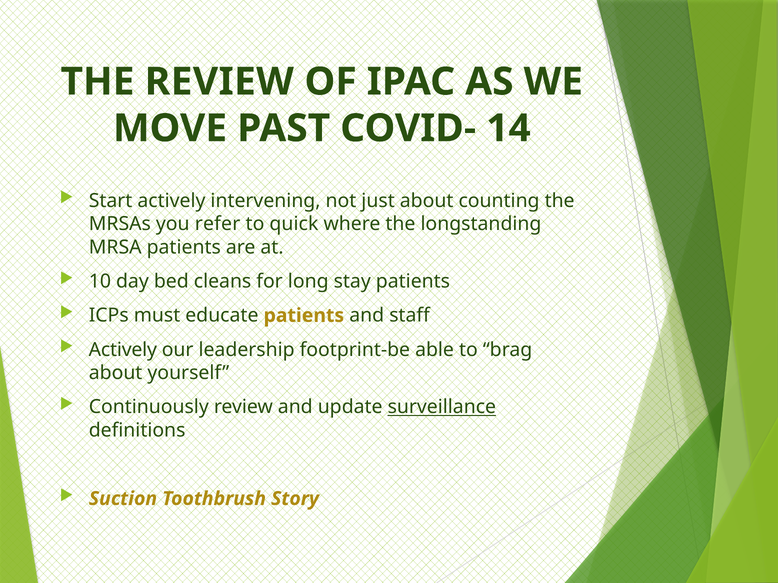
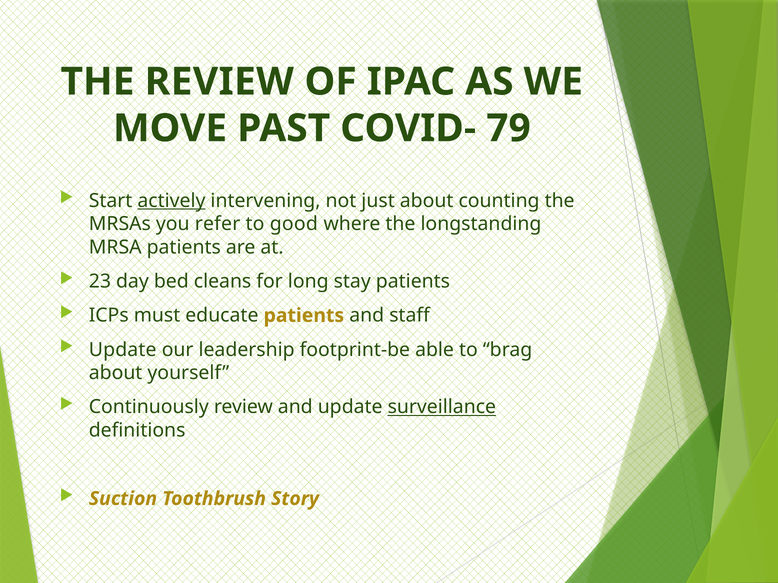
14: 14 -> 79
actively at (171, 201) underline: none -> present
quick: quick -> good
10: 10 -> 23
Actively at (123, 350): Actively -> Update
